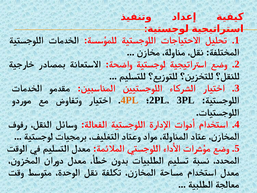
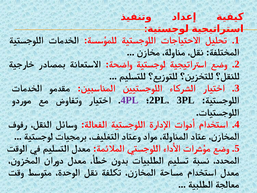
4PL colour: orange -> purple
